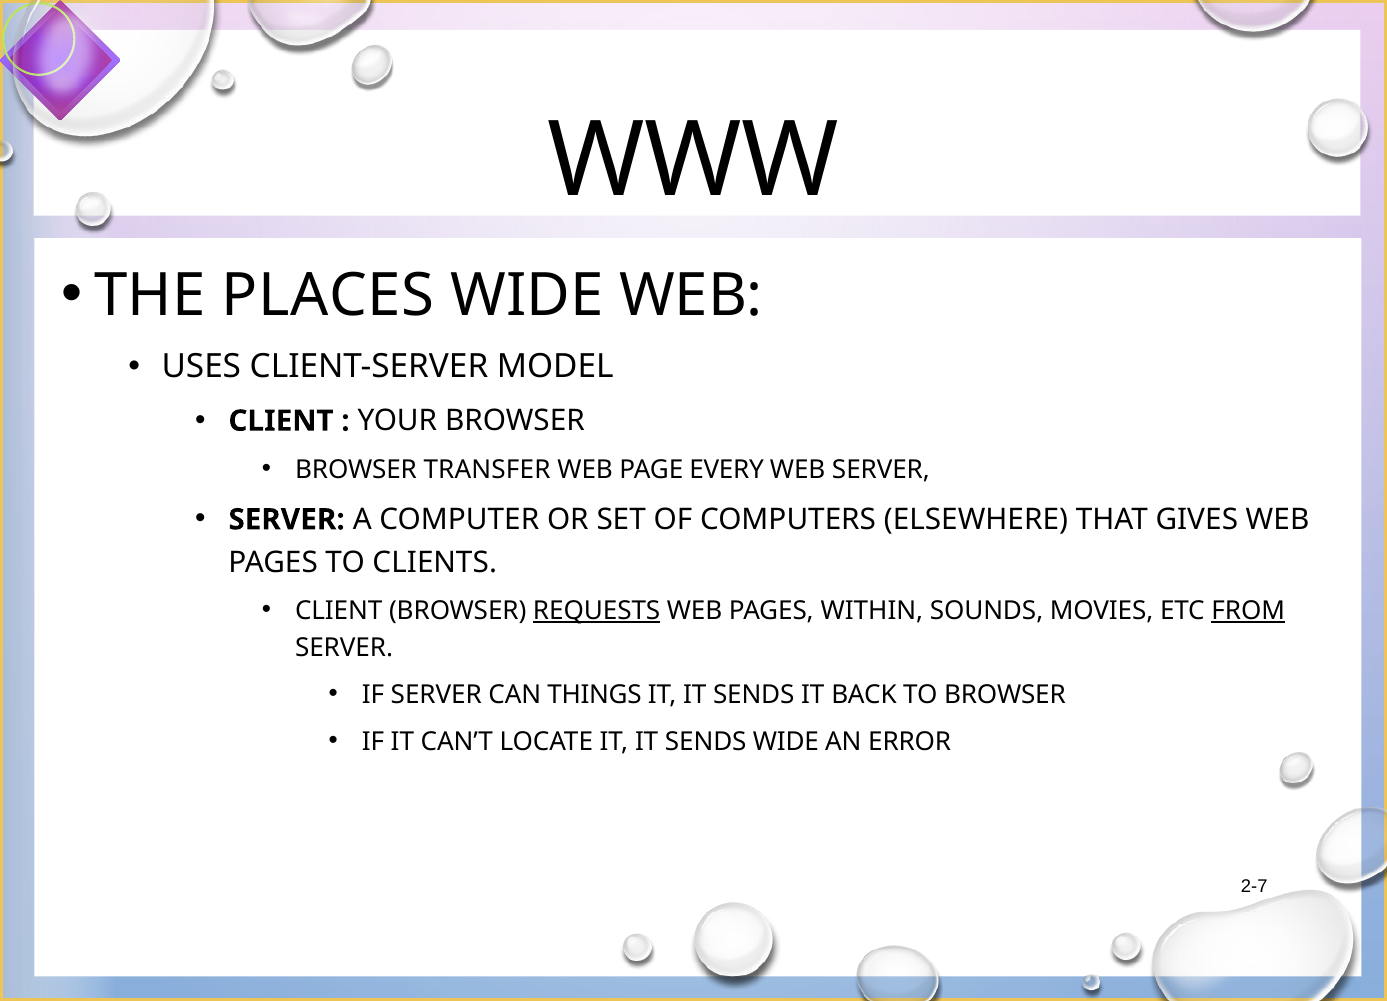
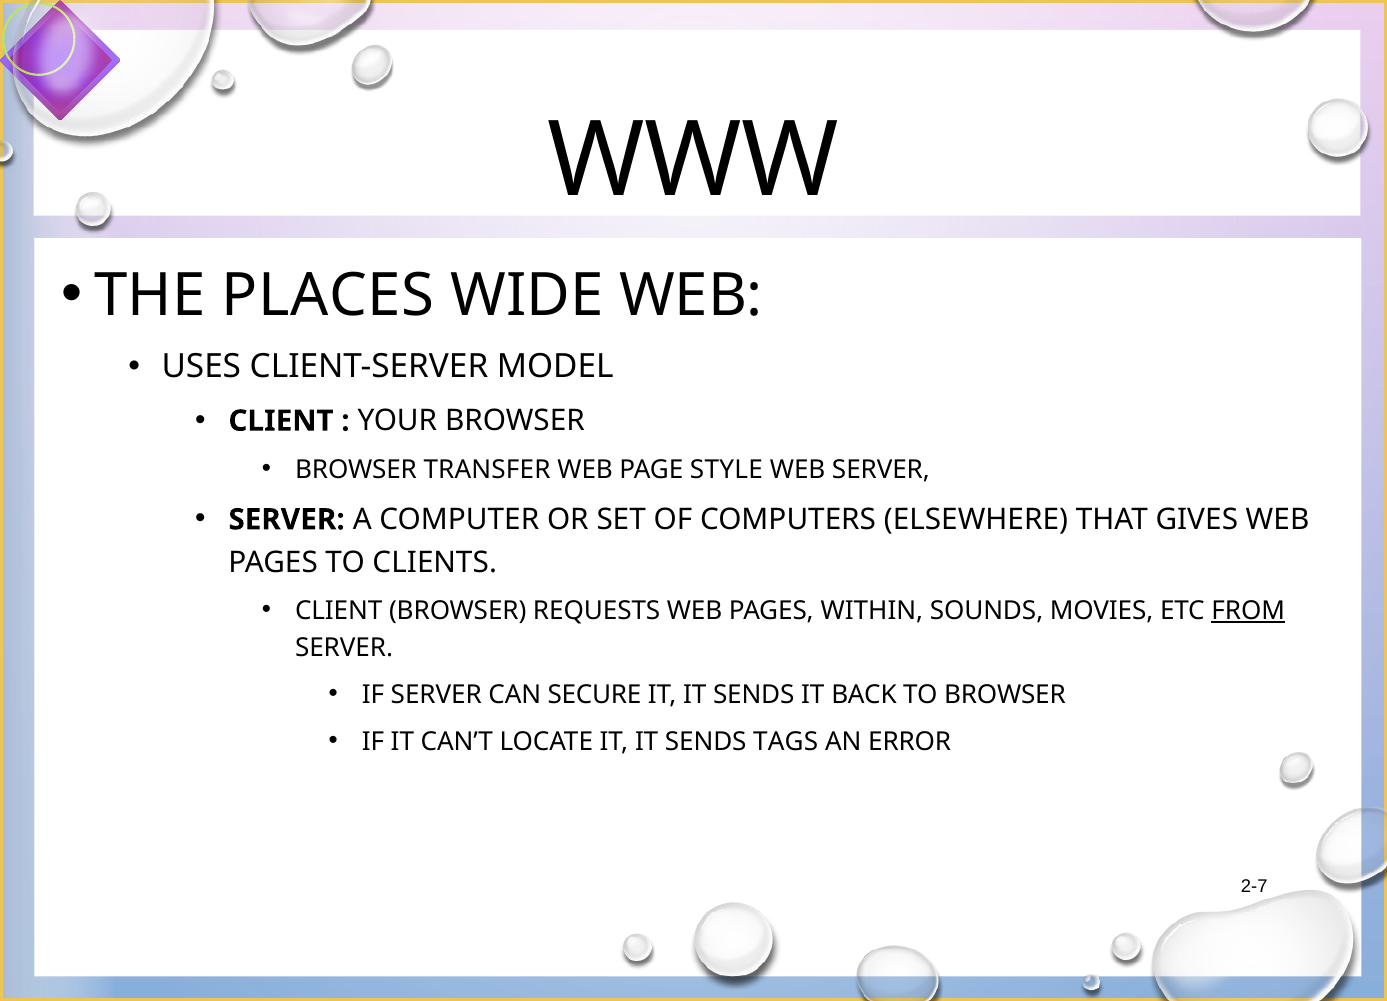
EVERY: EVERY -> STYLE
REQUESTS underline: present -> none
THINGS: THINGS -> SECURE
SENDS WIDE: WIDE -> TAGS
